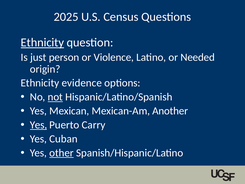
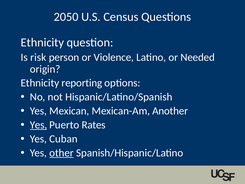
2025: 2025 -> 2050
Ethnicity at (42, 42) underline: present -> none
just: just -> risk
evidence: evidence -> reporting
not underline: present -> none
Carry: Carry -> Rates
